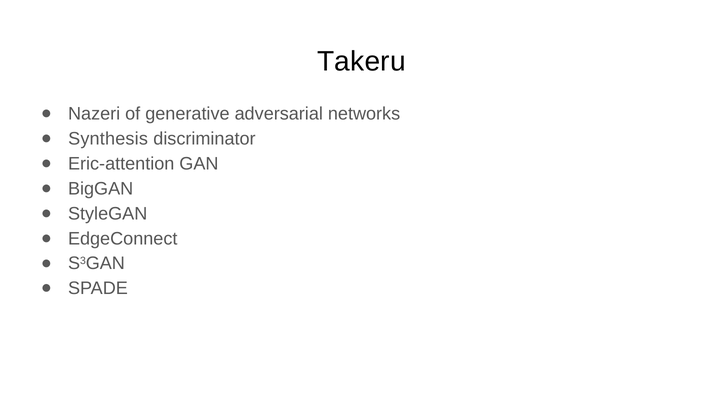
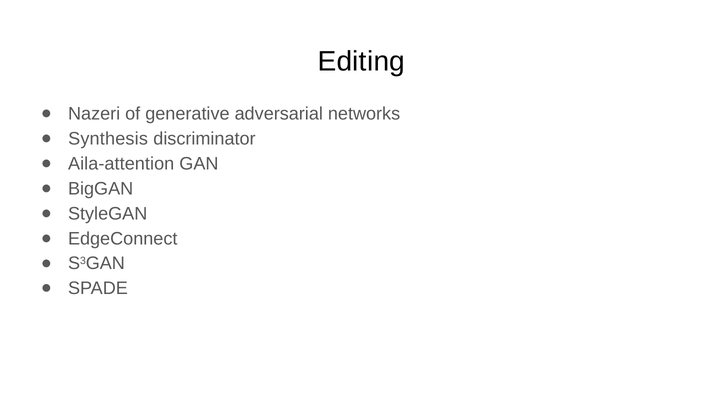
Takeru: Takeru -> Editing
Eric-attention: Eric-attention -> Aila-attention
